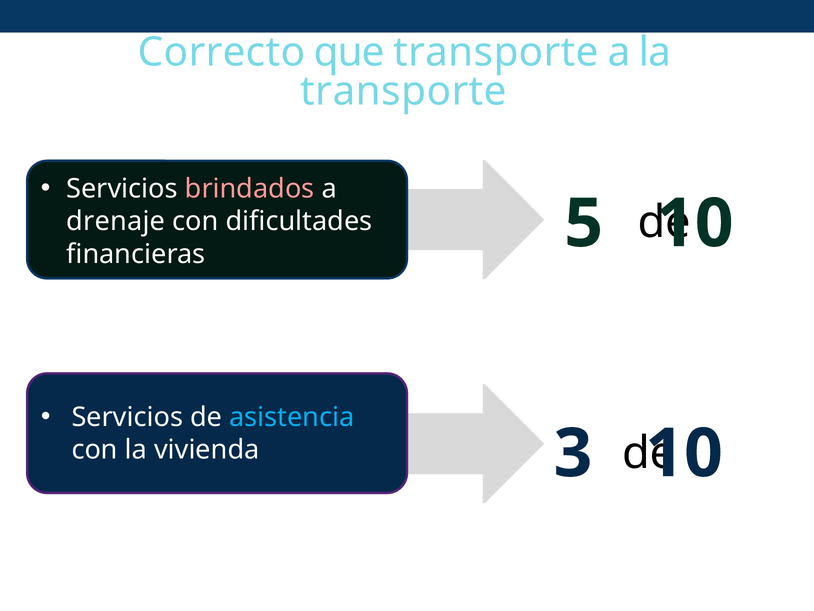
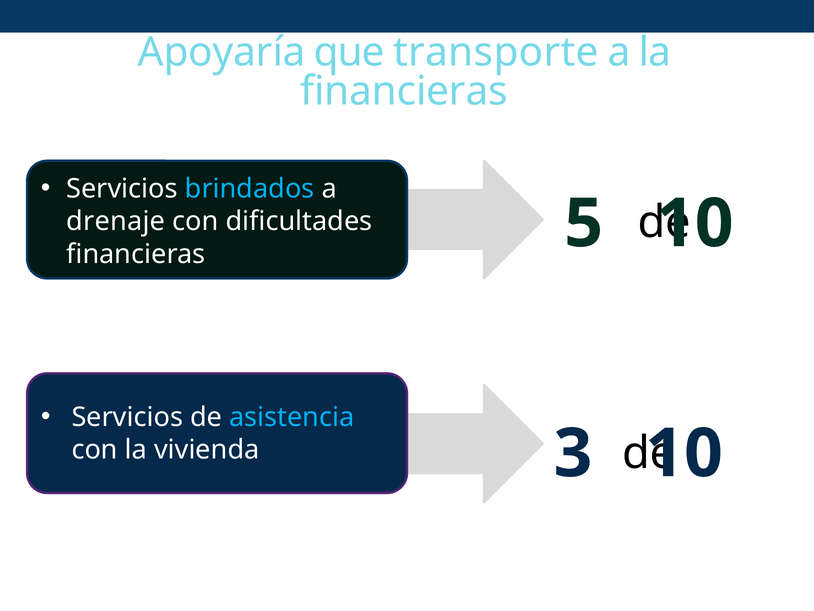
Correcto: Correcto -> Apoyaría
transporte at (404, 91): transporte -> financieras
brindados colour: pink -> light blue
